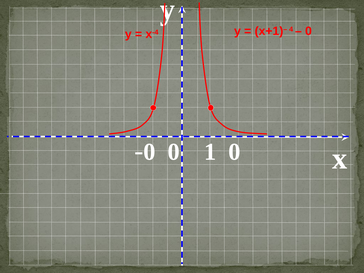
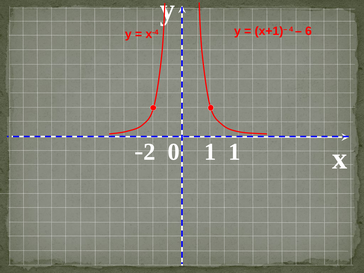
0 at (308, 31): 0 -> 6
0 at (149, 152): 0 -> 2
1 0: 0 -> 1
